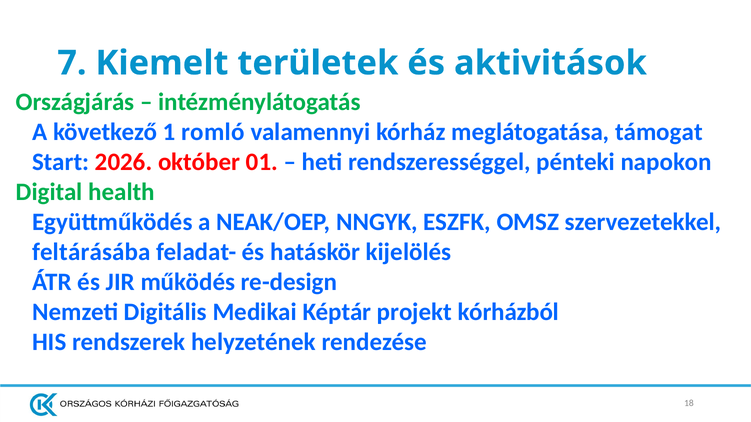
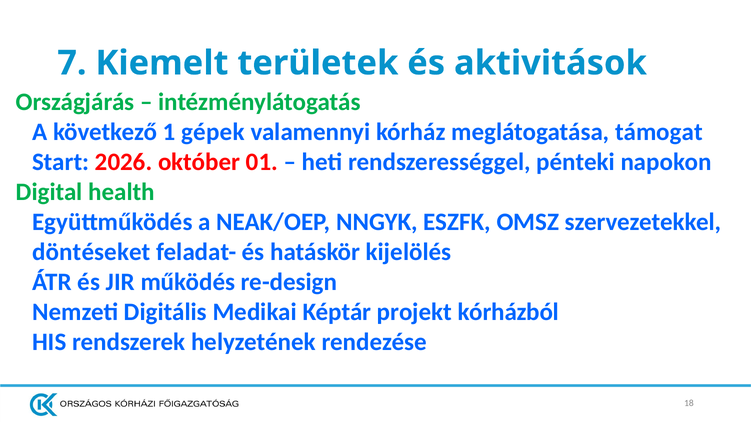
romló: romló -> gépek
feltárásába: feltárásába -> döntéseket
